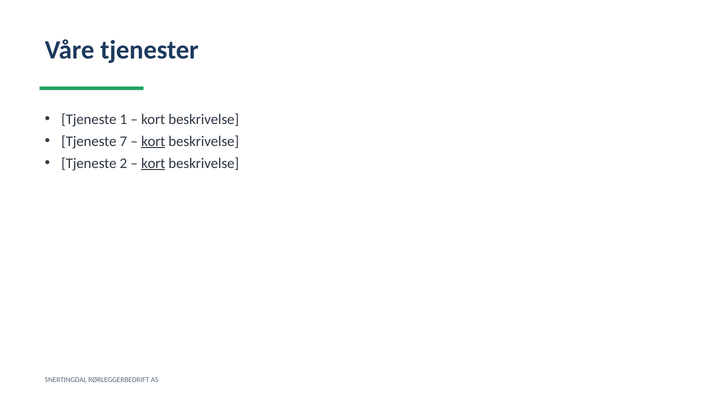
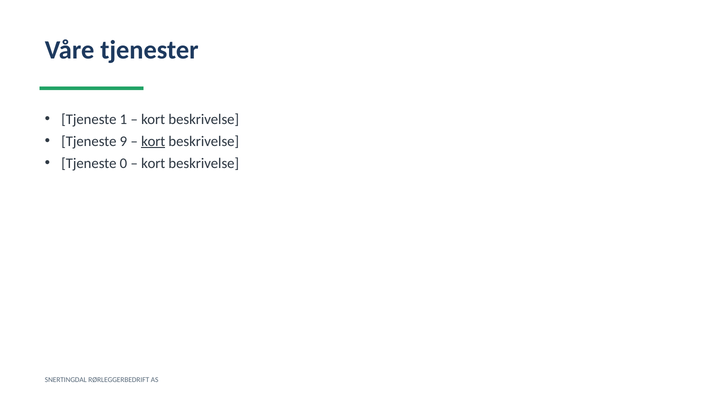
7: 7 -> 9
2: 2 -> 0
kort at (153, 163) underline: present -> none
